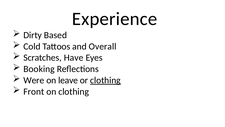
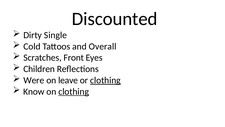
Experience: Experience -> Discounted
Based: Based -> Single
Have: Have -> Front
Booking: Booking -> Children
Front: Front -> Know
clothing at (74, 91) underline: none -> present
